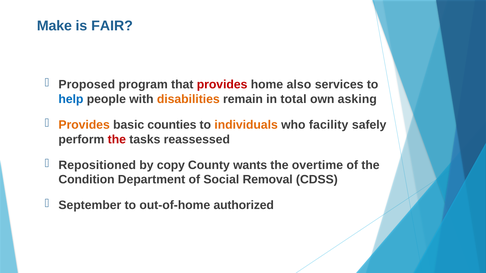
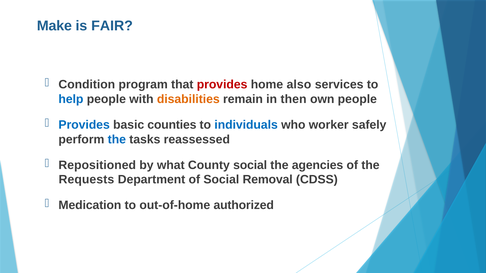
Proposed: Proposed -> Condition
total: total -> then
own asking: asking -> people
Provides at (84, 125) colour: orange -> blue
individuals colour: orange -> blue
facility: facility -> worker
the at (117, 140) colour: red -> blue
copy: copy -> what
County wants: wants -> social
overtime: overtime -> agencies
Condition: Condition -> Requests
September: September -> Medication
